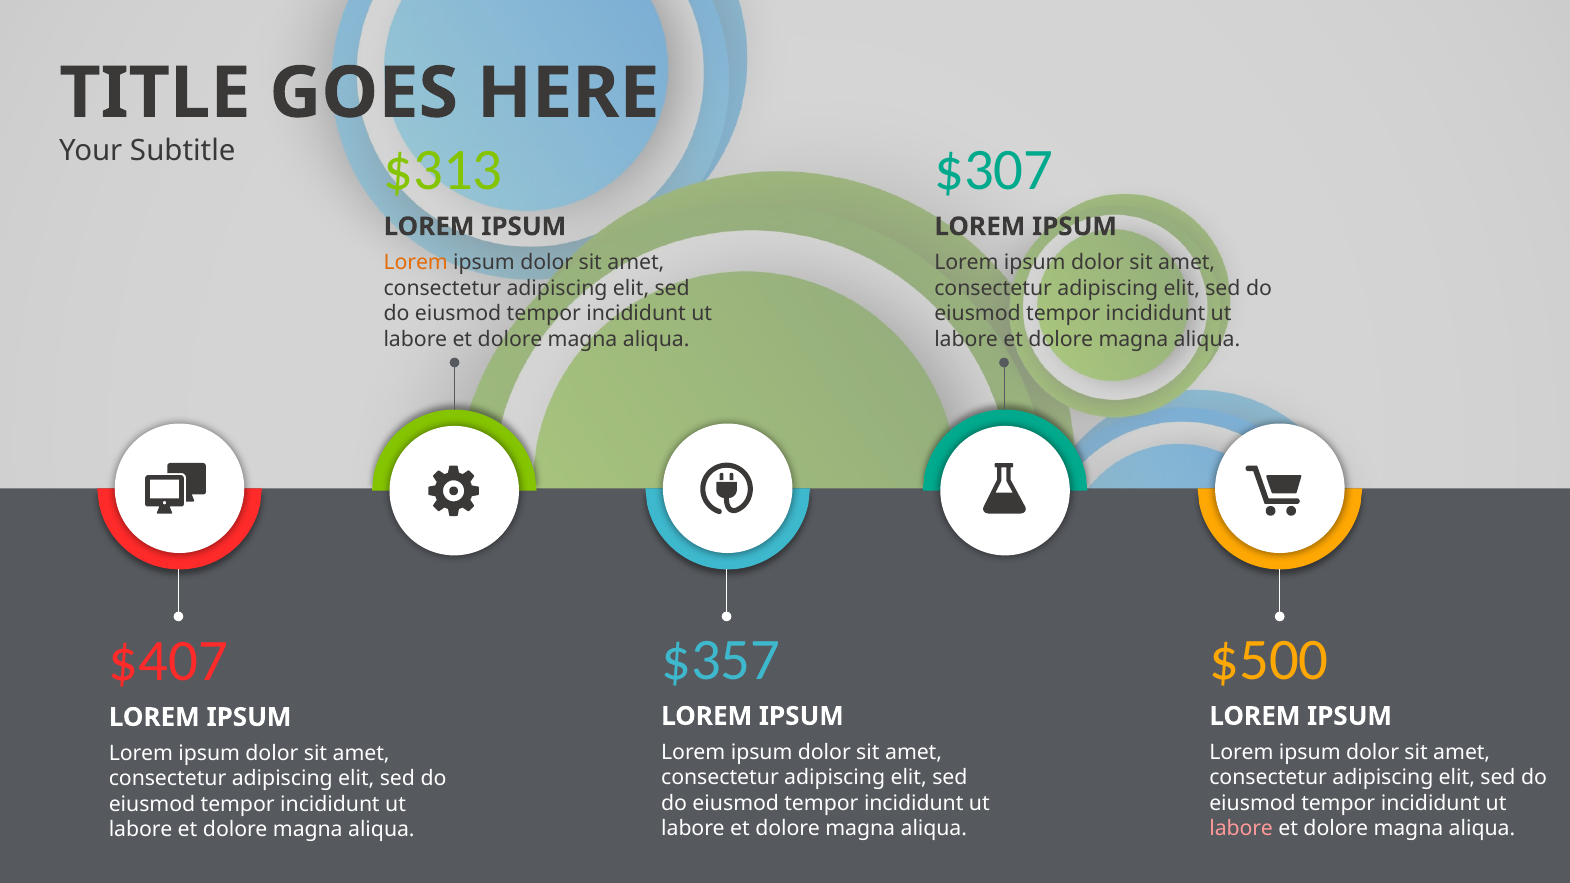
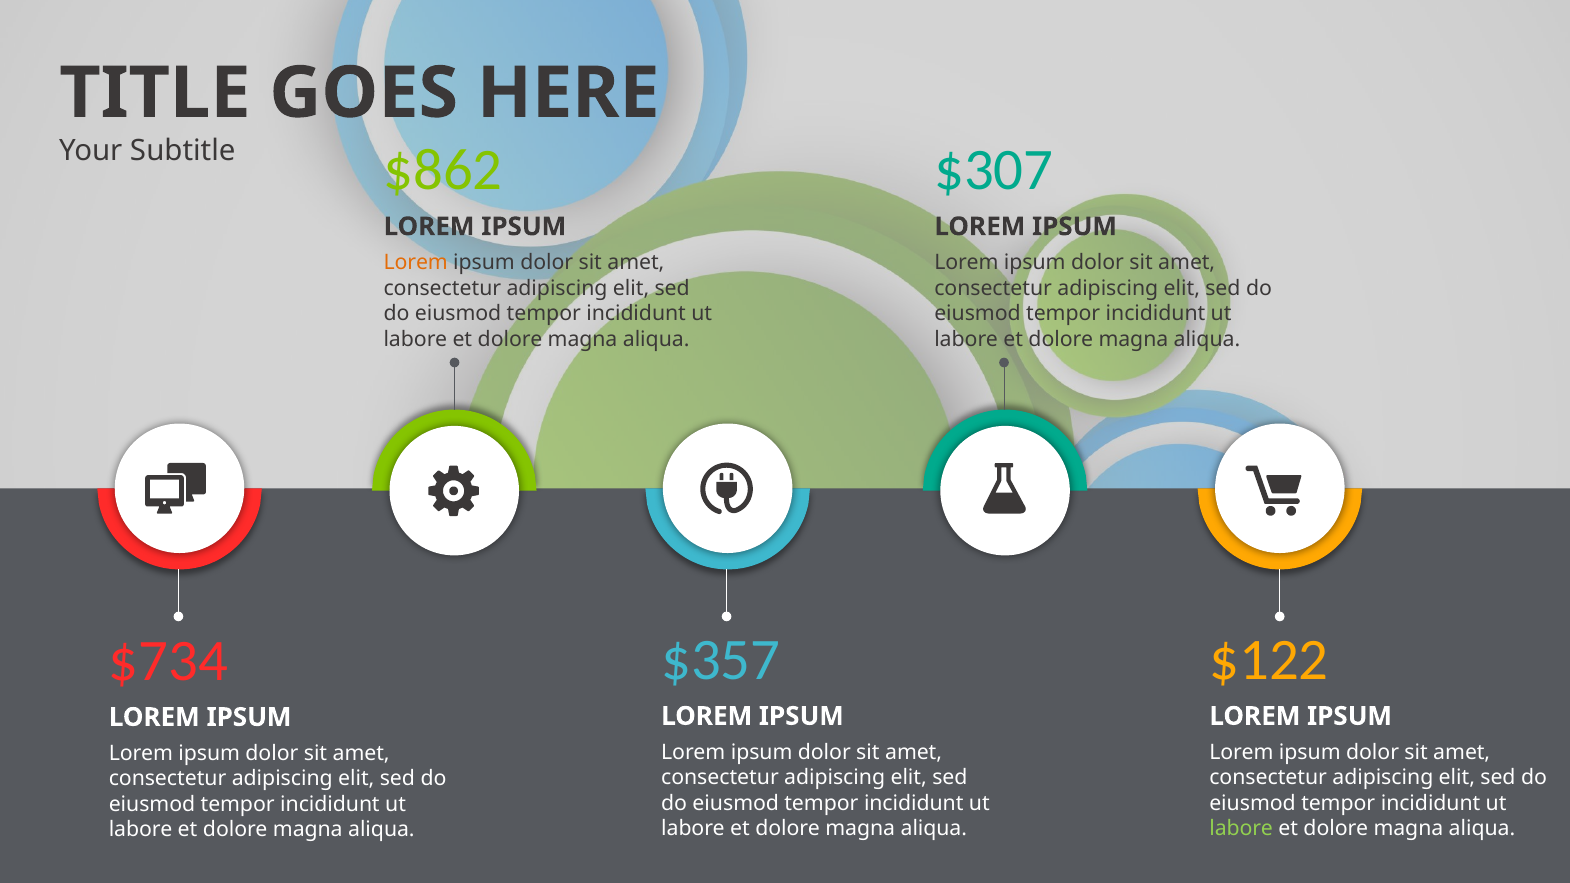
$313: $313 -> $862
$500: $500 -> $122
$407: $407 -> $734
labore at (1241, 829) colour: pink -> light green
